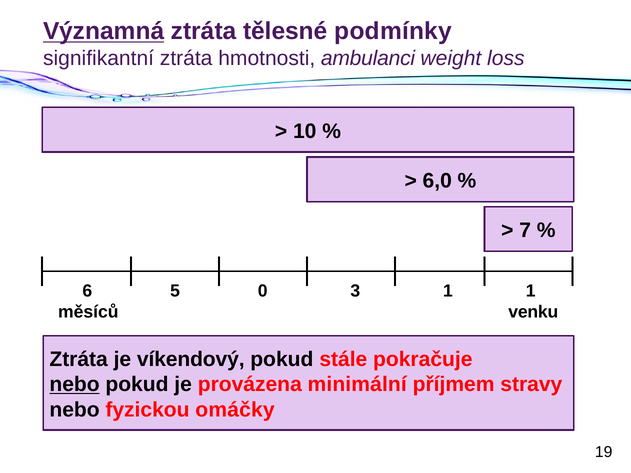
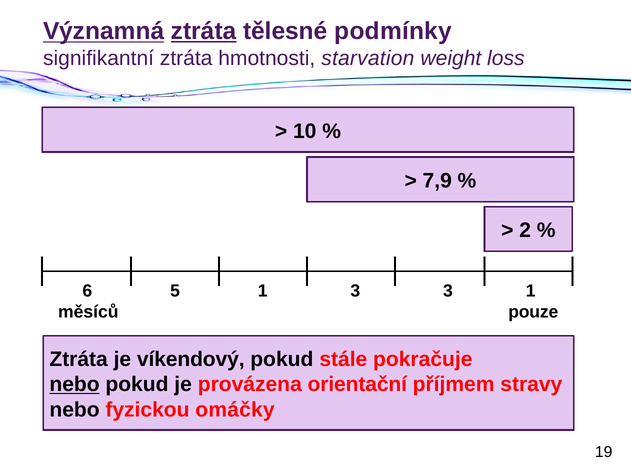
ztráta at (204, 31) underline: none -> present
ambulanci: ambulanci -> starvation
6,0: 6,0 -> 7,9
7: 7 -> 2
5 0: 0 -> 1
3 1: 1 -> 3
venku: venku -> pouze
minimální: minimální -> orientační
